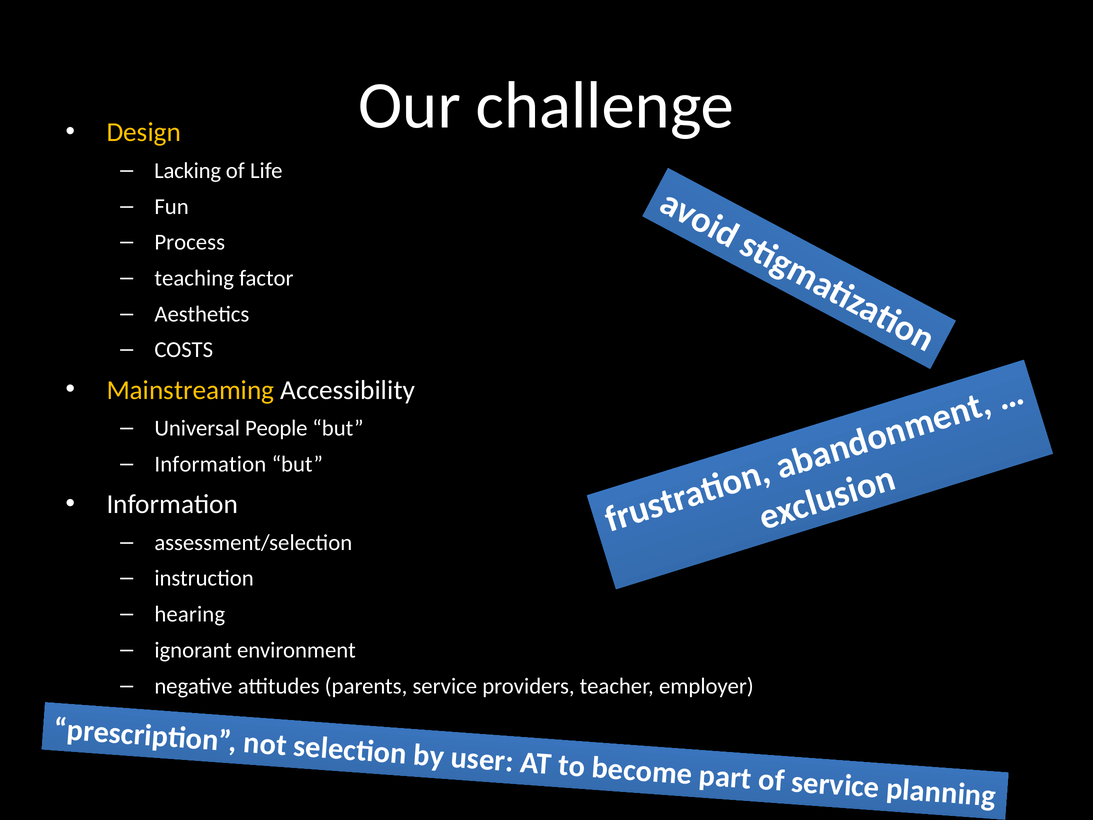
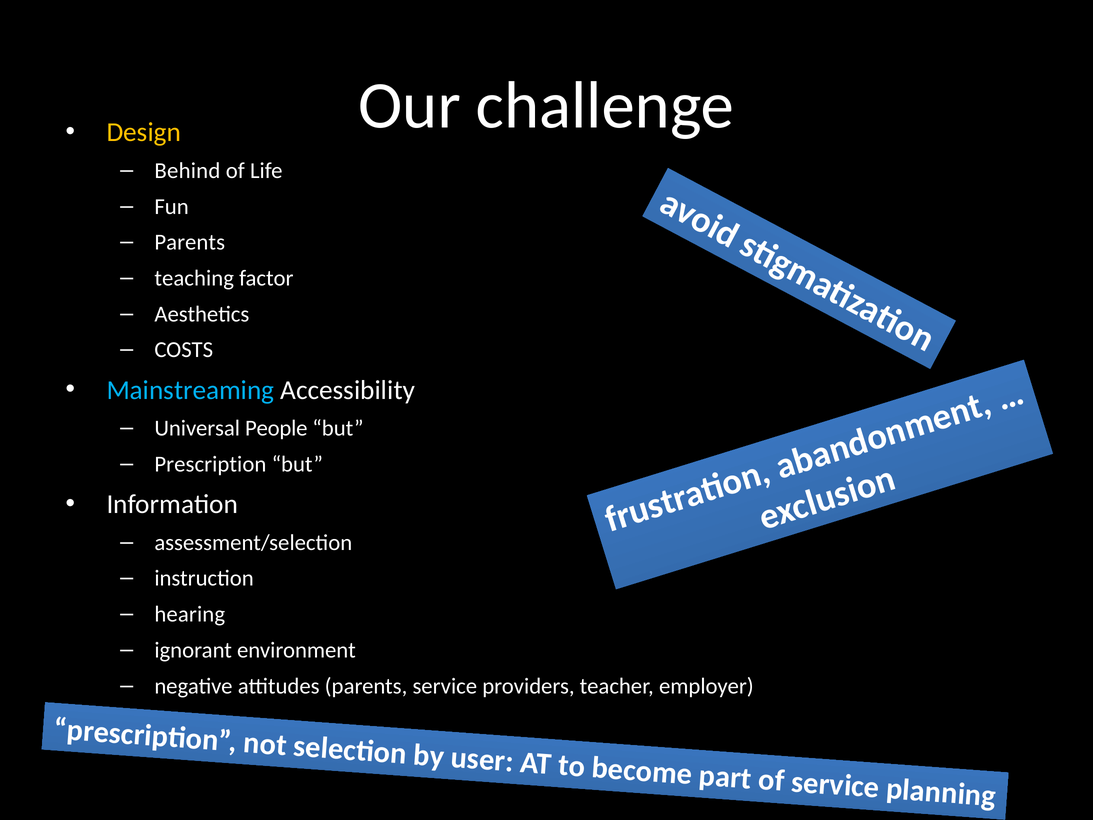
Lacking: Lacking -> Behind
Process at (190, 242): Process -> Parents
Mainstreaming colour: yellow -> light blue
Information at (210, 464): Information -> Prescription
